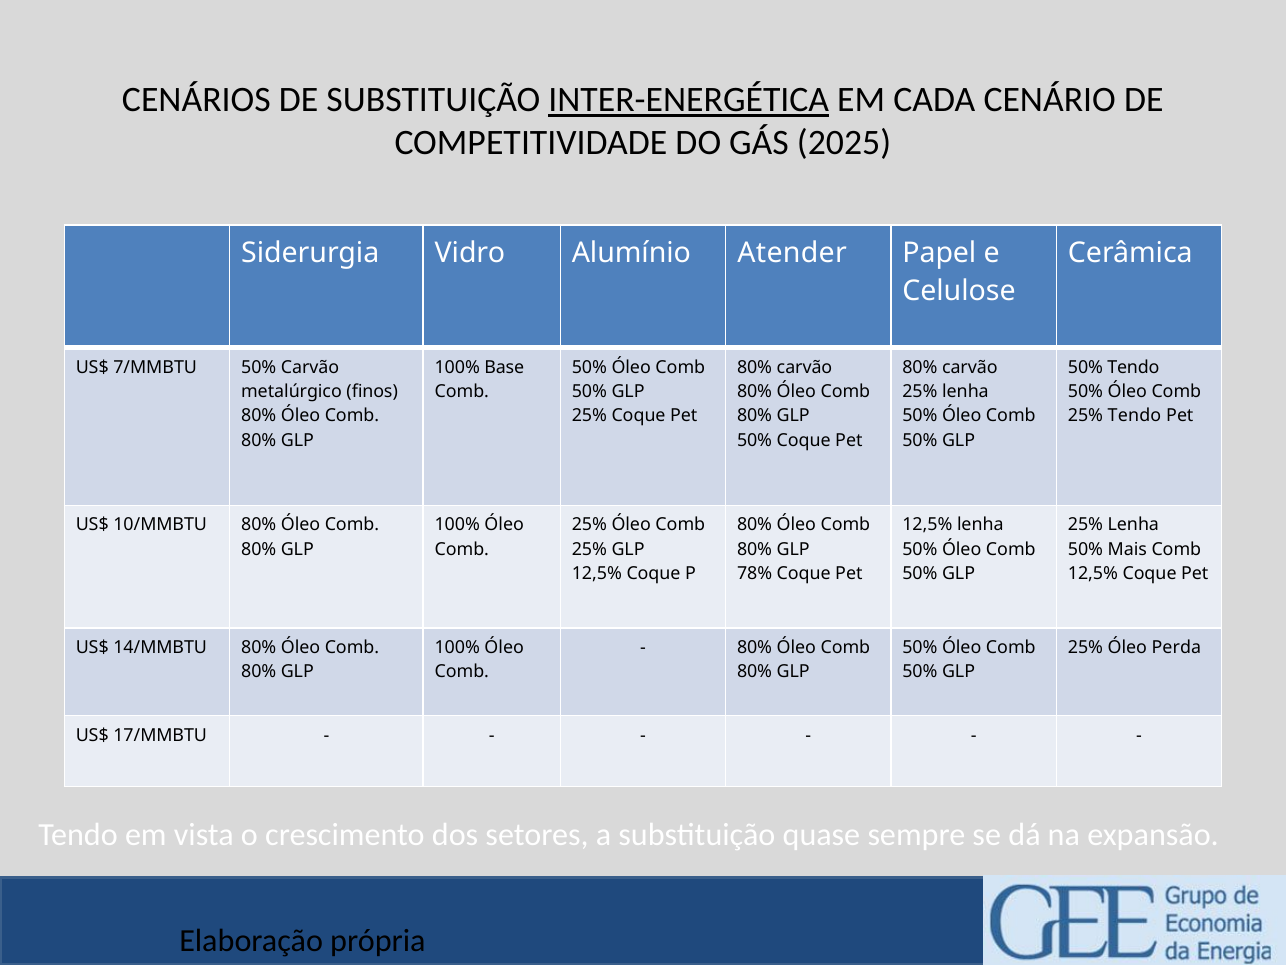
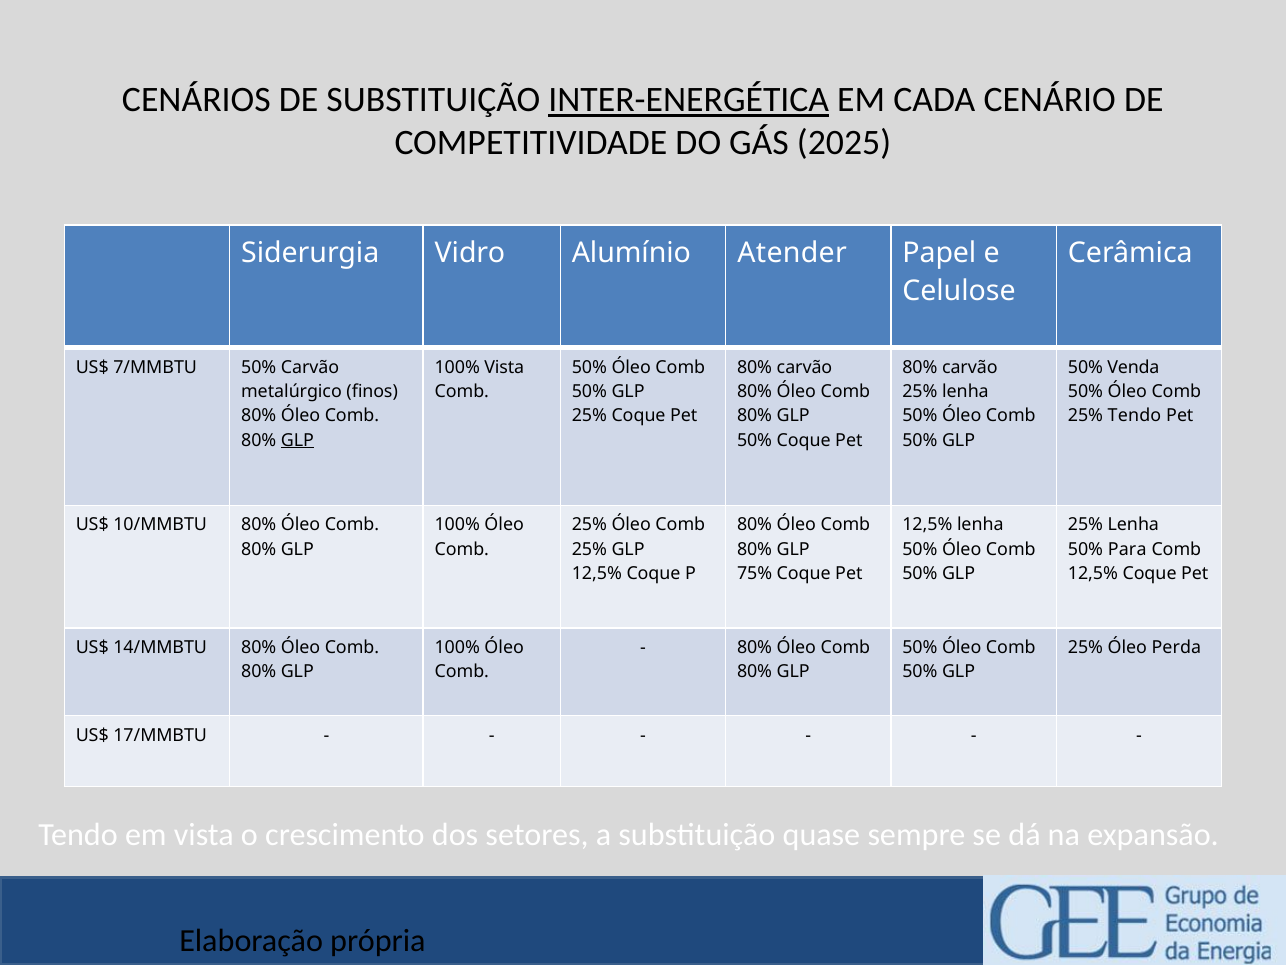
100% Base: Base -> Vista
50% Tendo: Tendo -> Venda
GLP at (297, 440) underline: none -> present
Mais: Mais -> Para
78%: 78% -> 75%
